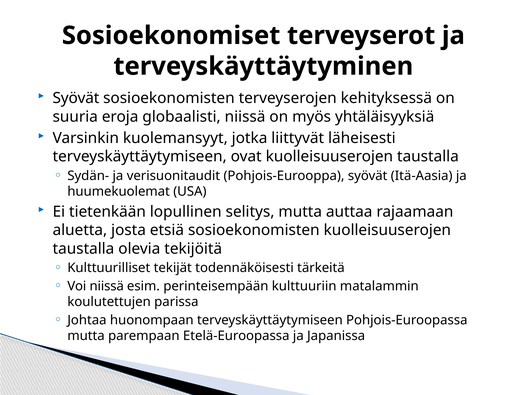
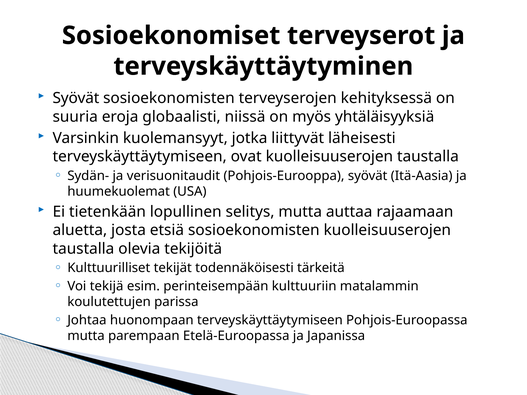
Voi niissä: niissä -> tekijä
